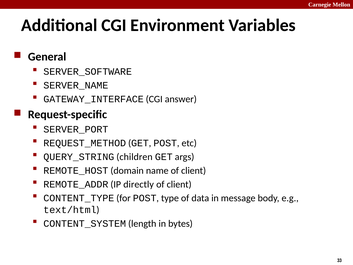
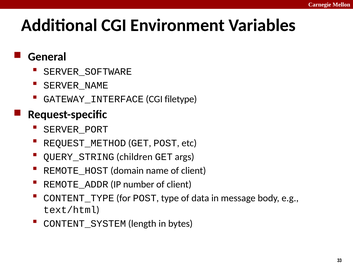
answer: answer -> filetype
directly: directly -> number
